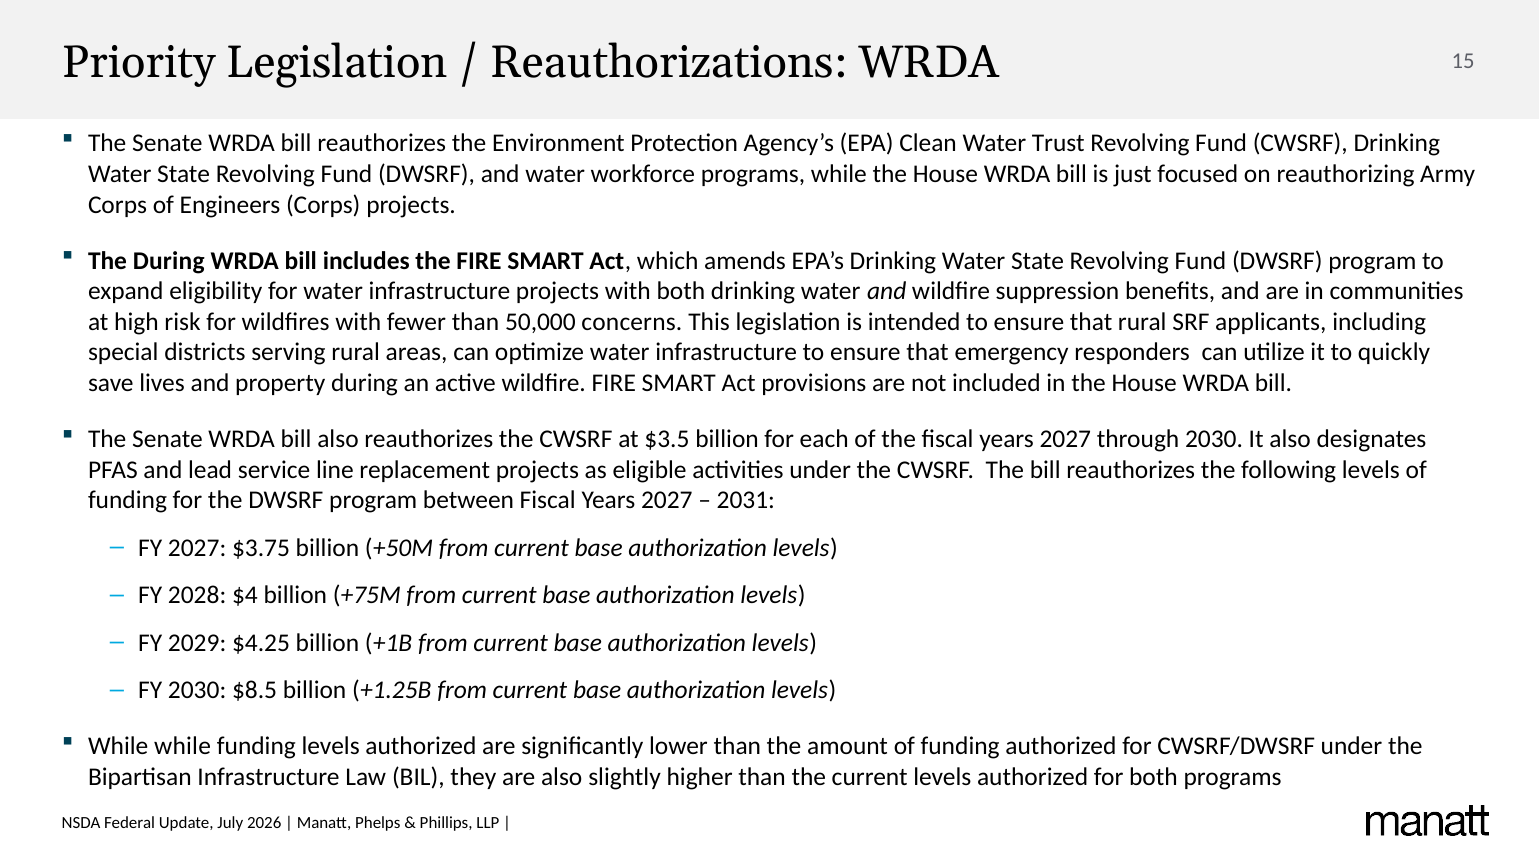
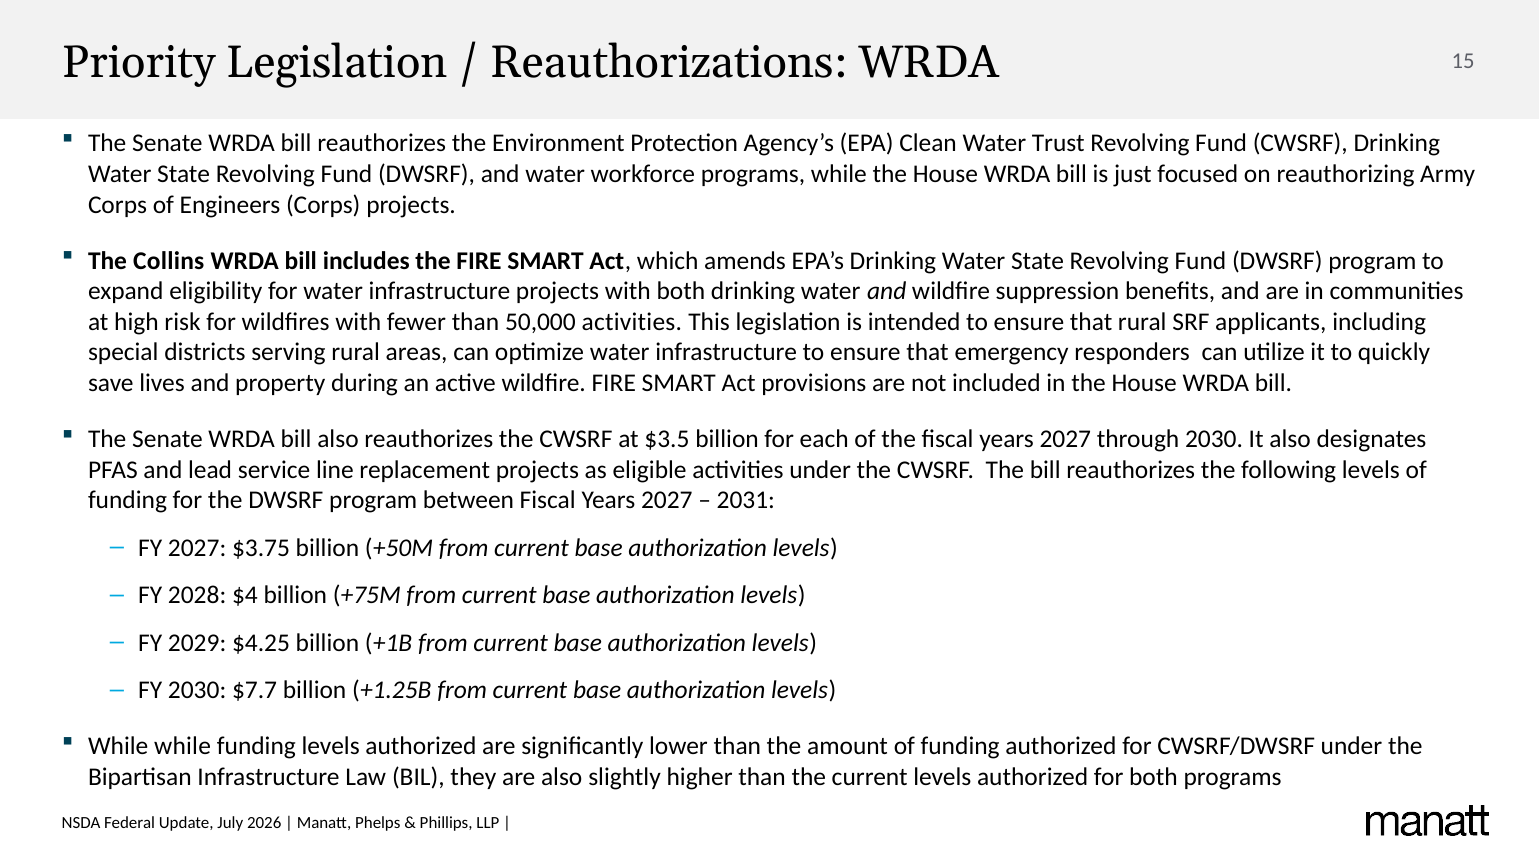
The During: During -> Collins
50,000 concerns: concerns -> activities
$8.5: $8.5 -> $7.7
